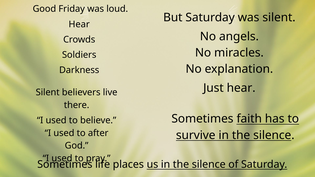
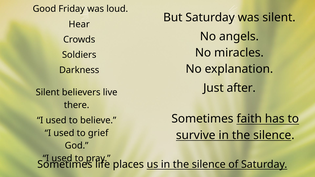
Just hear: hear -> after
after: after -> grief
